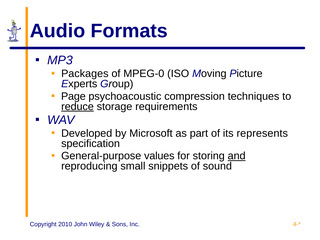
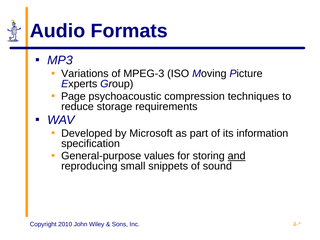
Packages: Packages -> Variations
MPEG-0: MPEG-0 -> MPEG-3
reduce underline: present -> none
represents: represents -> information
